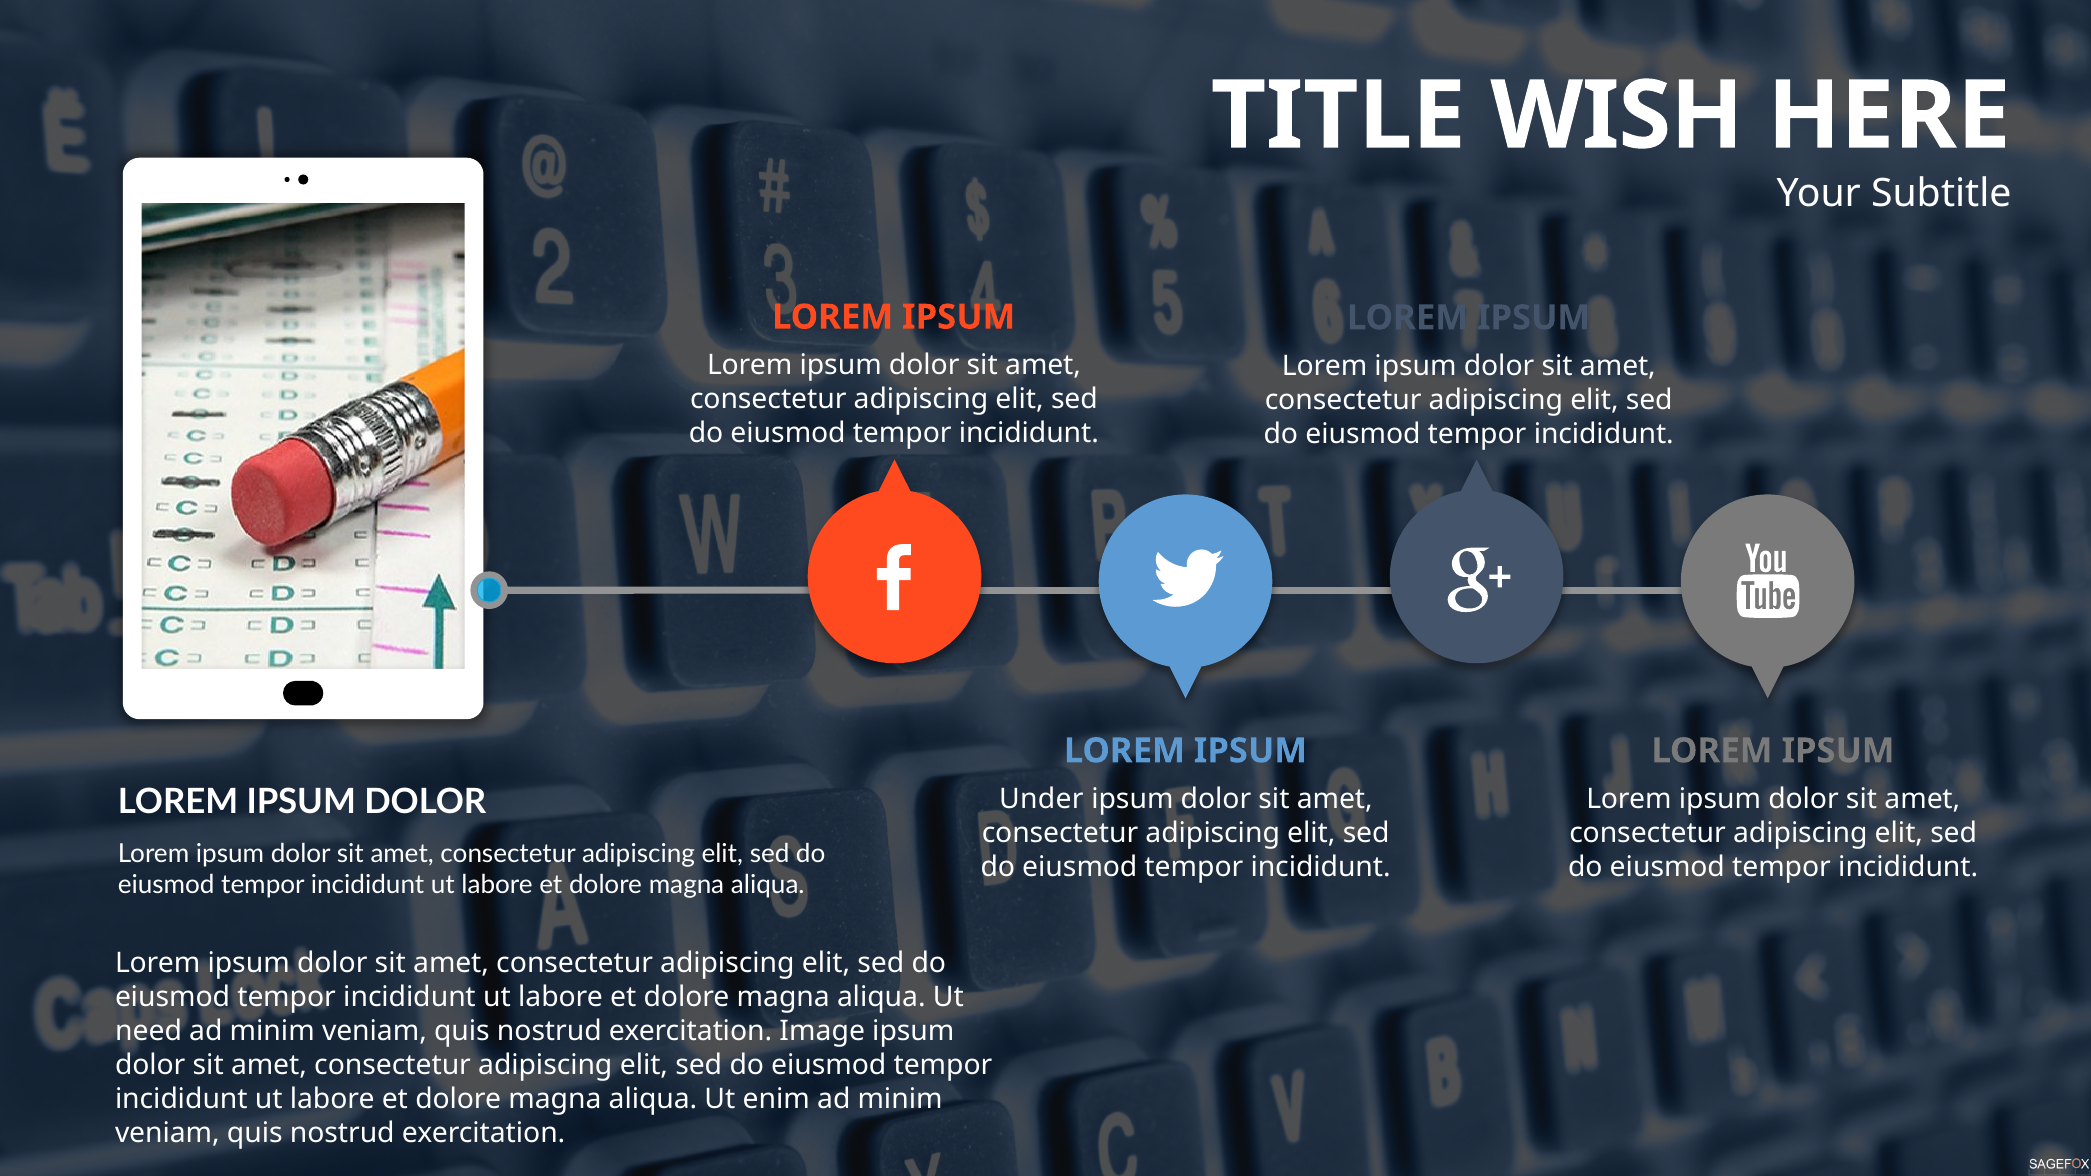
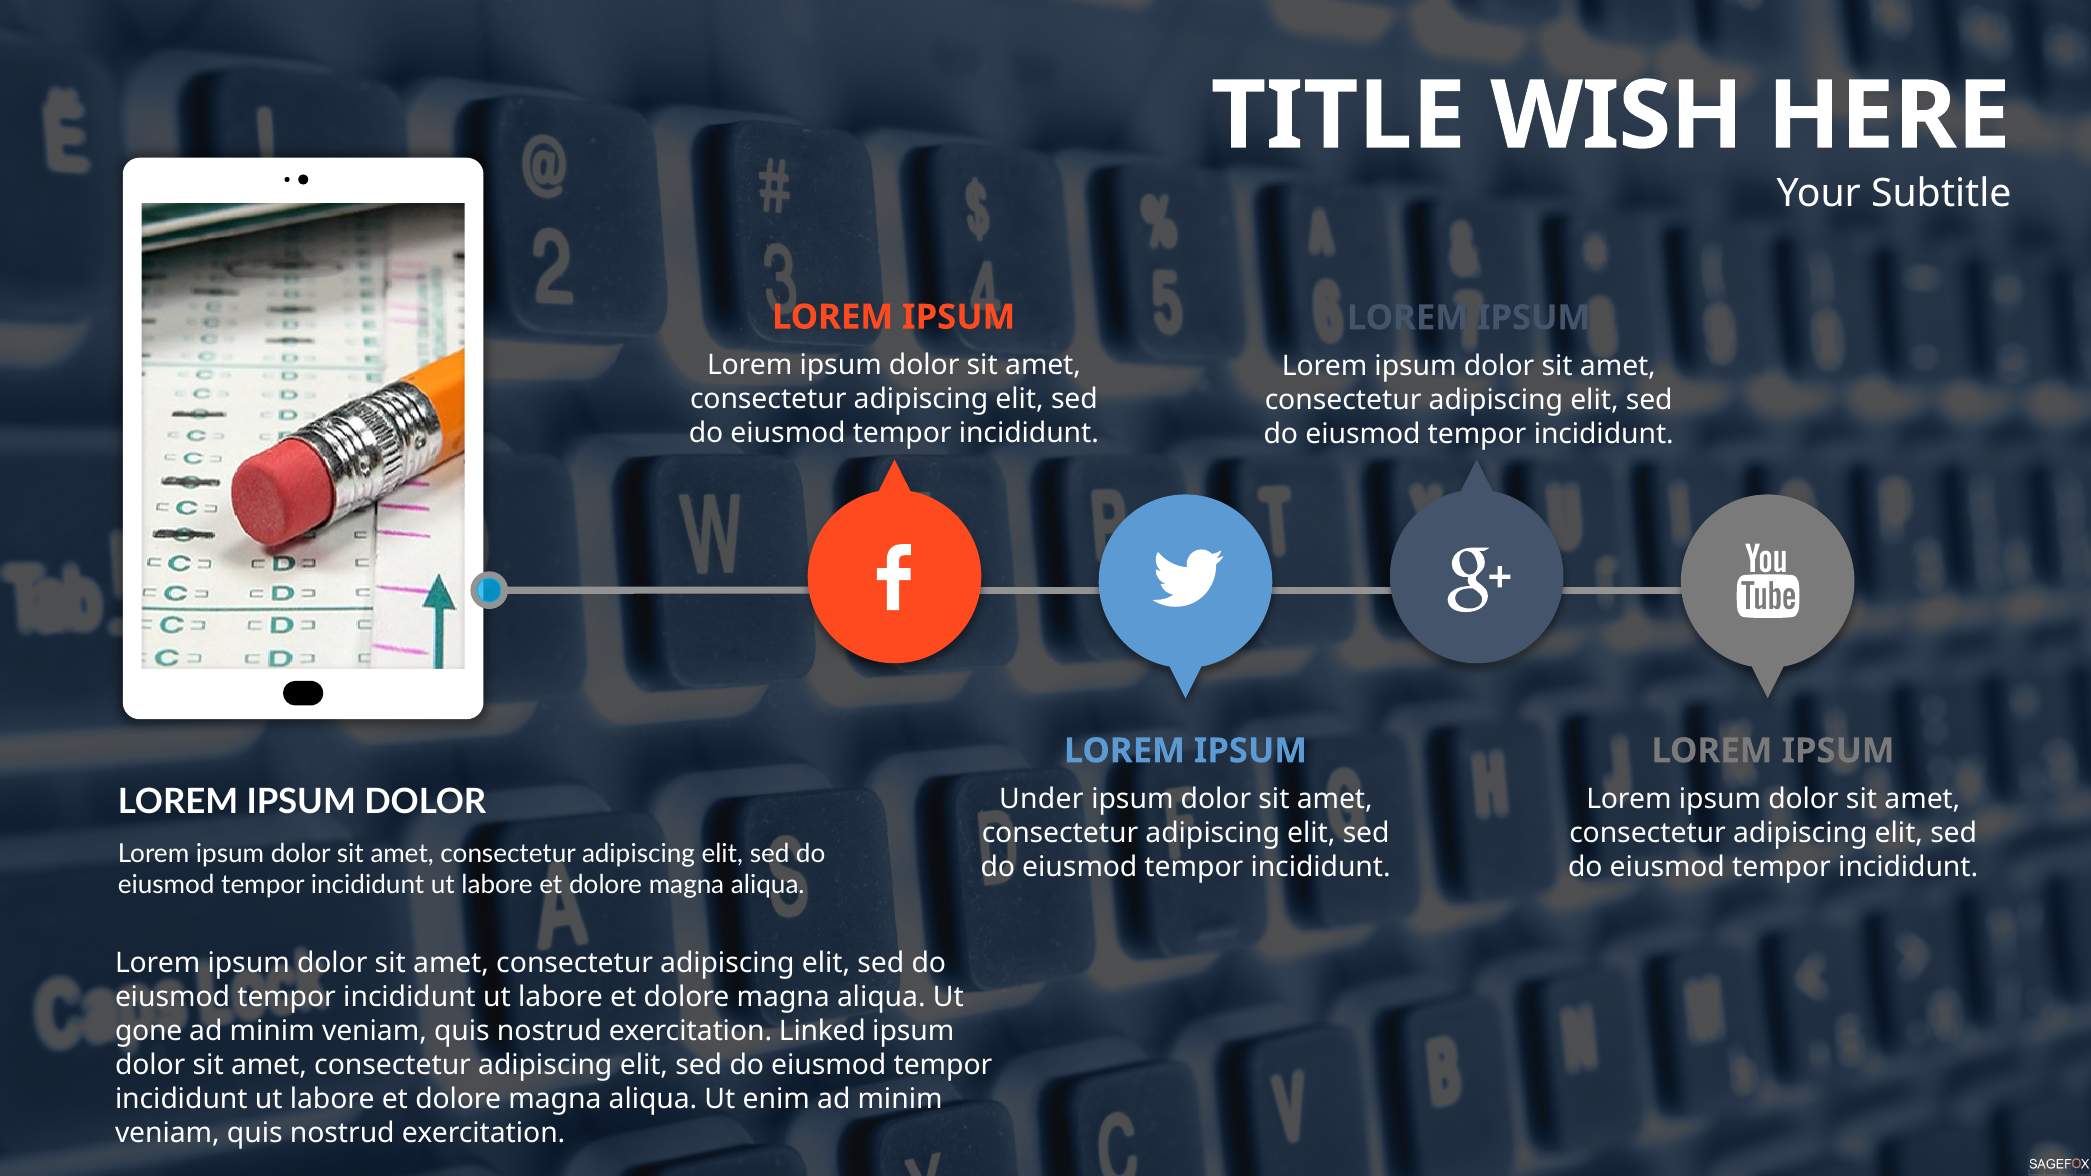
need: need -> gone
Image: Image -> Linked
